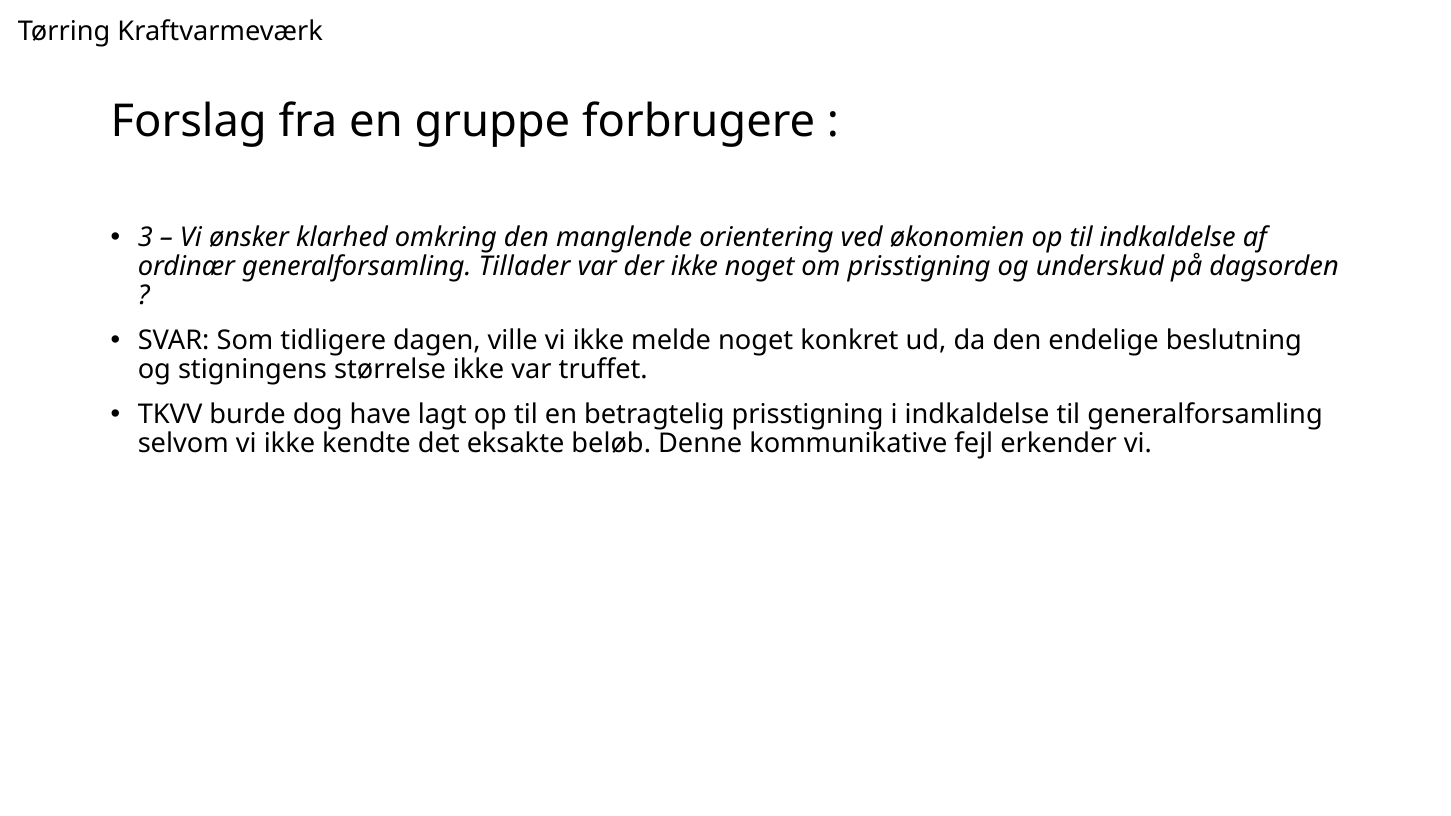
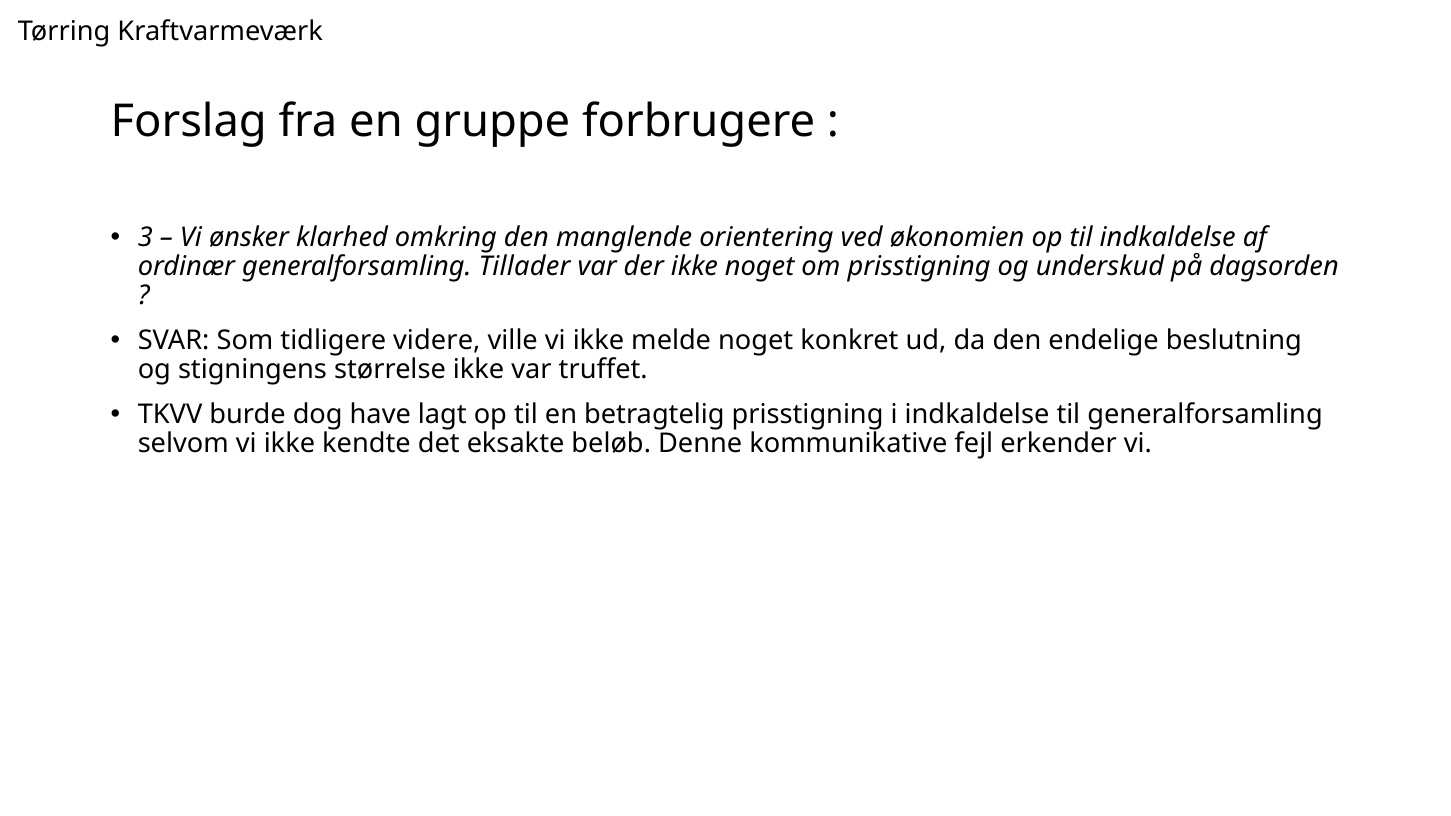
dagen: dagen -> videre
